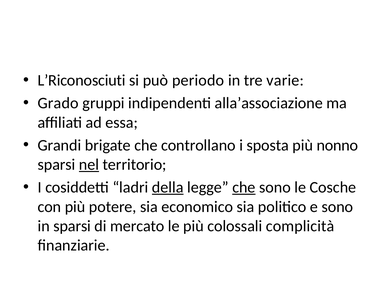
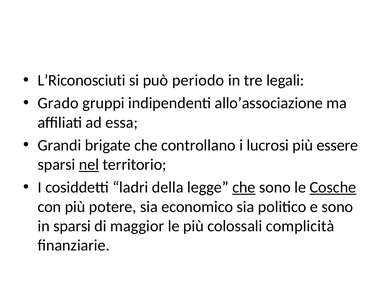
varie: varie -> legali
alla’associazione: alla’associazione -> allo’associazione
sposta: sposta -> lucrosi
nonno: nonno -> essere
della underline: present -> none
Cosche underline: none -> present
mercato: mercato -> maggior
